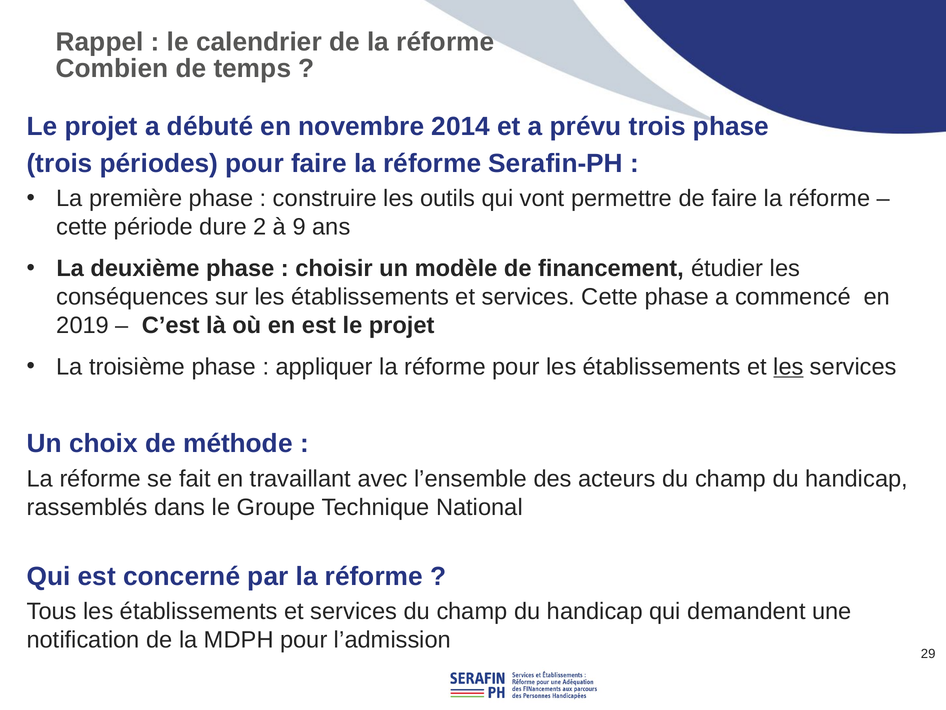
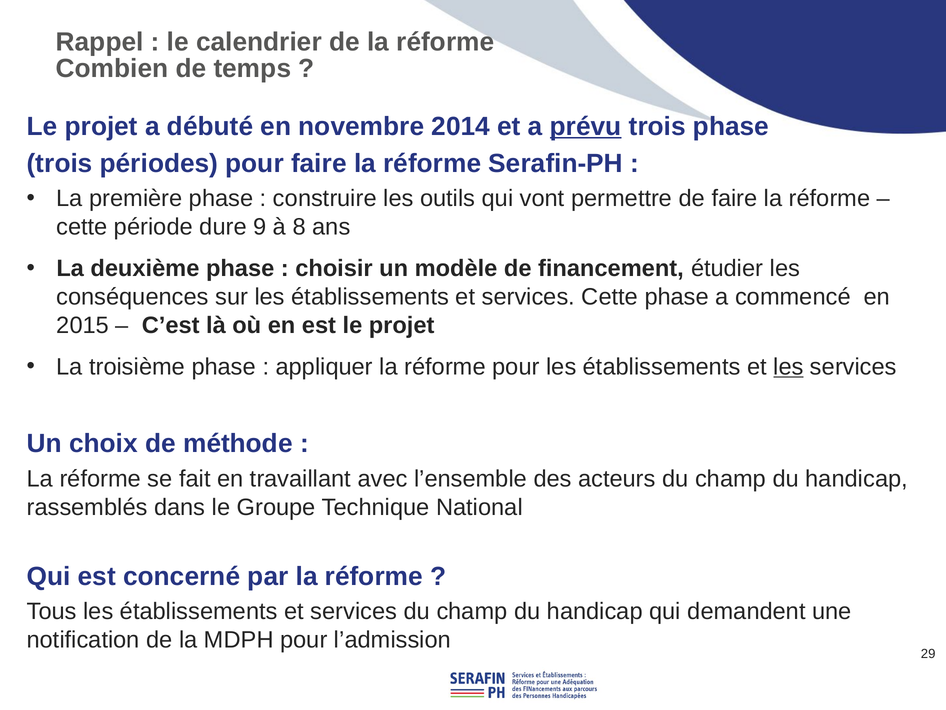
prévu underline: none -> present
2: 2 -> 9
9: 9 -> 8
2019: 2019 -> 2015
